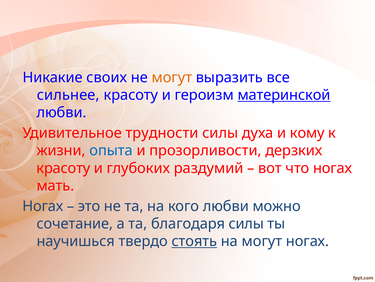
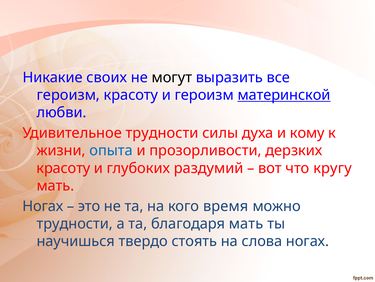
могут at (172, 77) colour: orange -> black
сильнее at (68, 95): сильнее -> героизм
что ногах: ногах -> кругу
кого любви: любви -> время
сочетание at (75, 223): сочетание -> трудности
благодаря силы: силы -> мать
стоять underline: present -> none
на могут: могут -> слова
